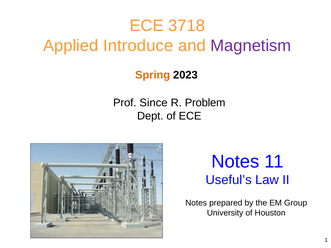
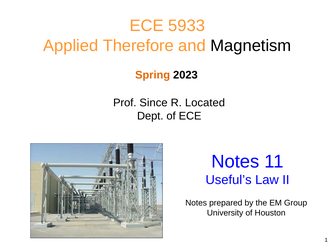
3718: 3718 -> 5933
Introduce: Introduce -> Therefore
Magnetism colour: purple -> black
Problem: Problem -> Located
